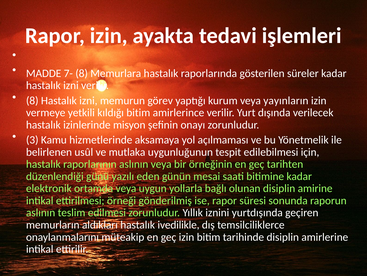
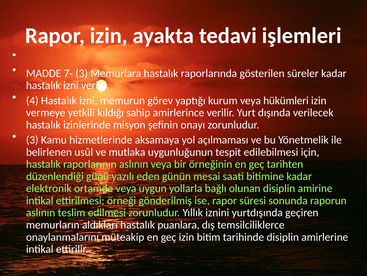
7- 8: 8 -> 3
8 at (32, 100): 8 -> 4
yayınların: yayınların -> hükümleri
kıldığı bitim: bitim -> sahip
ivedilikle: ivedilikle -> puanlara
